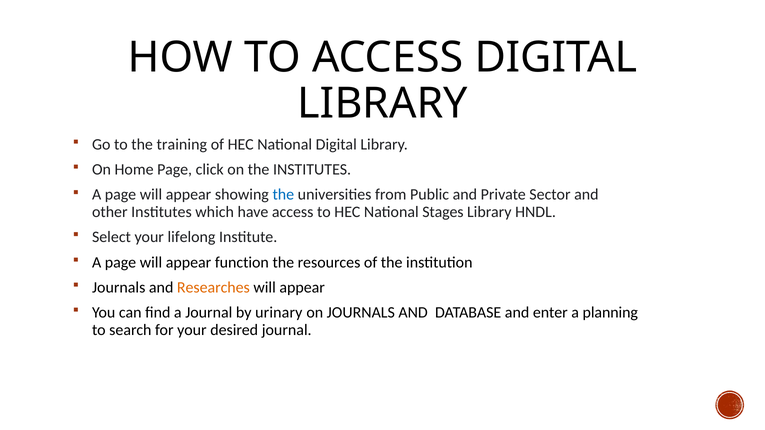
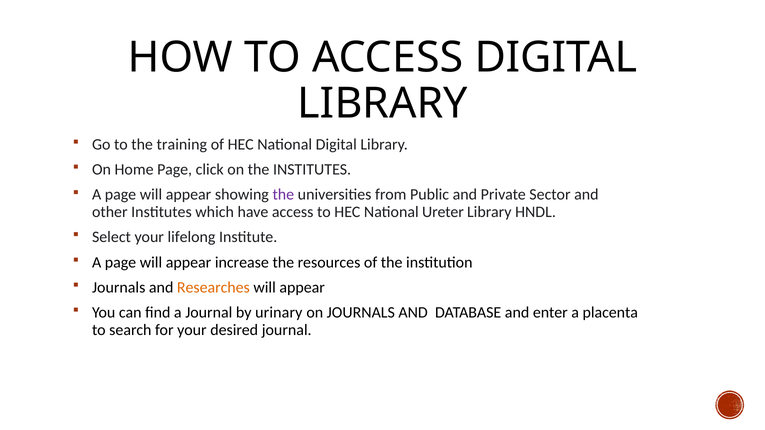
the at (283, 195) colour: blue -> purple
Stages: Stages -> Ureter
function: function -> increase
planning: planning -> placenta
